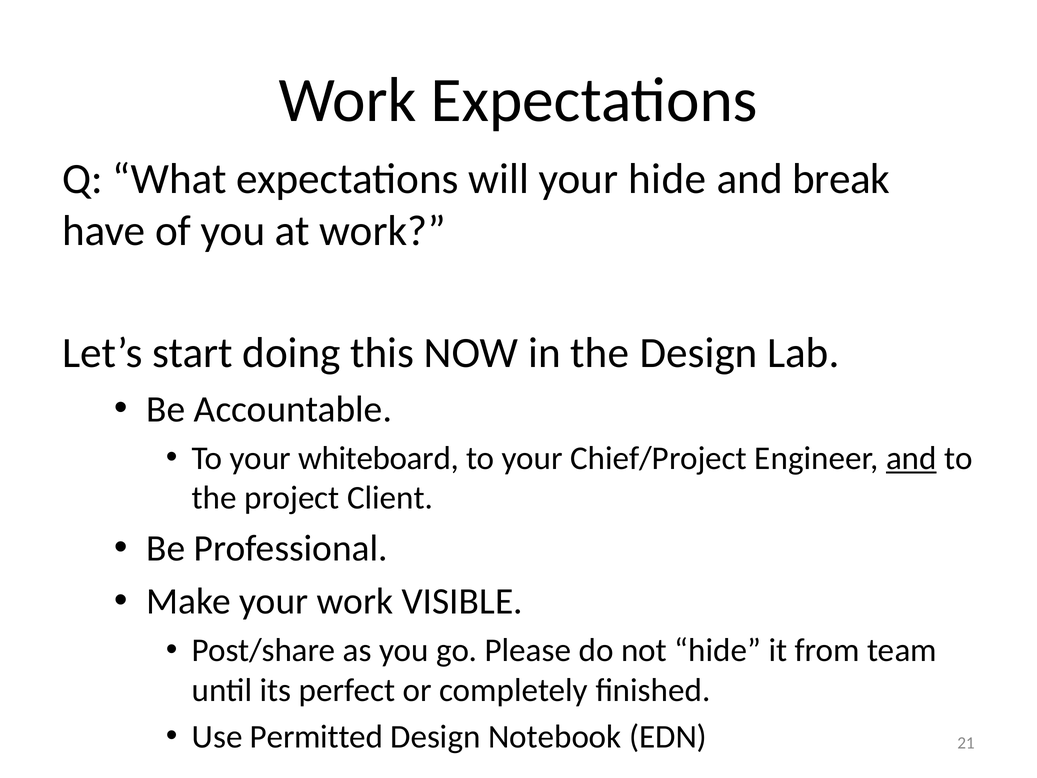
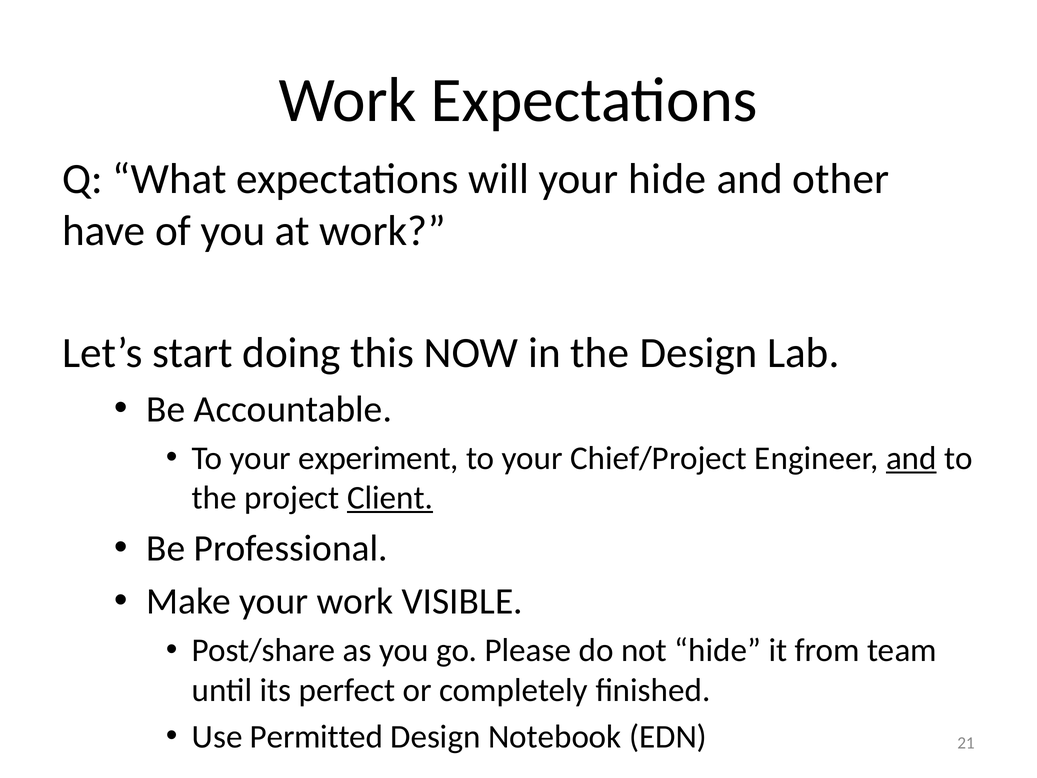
break: break -> other
whiteboard: whiteboard -> experiment
Client underline: none -> present
